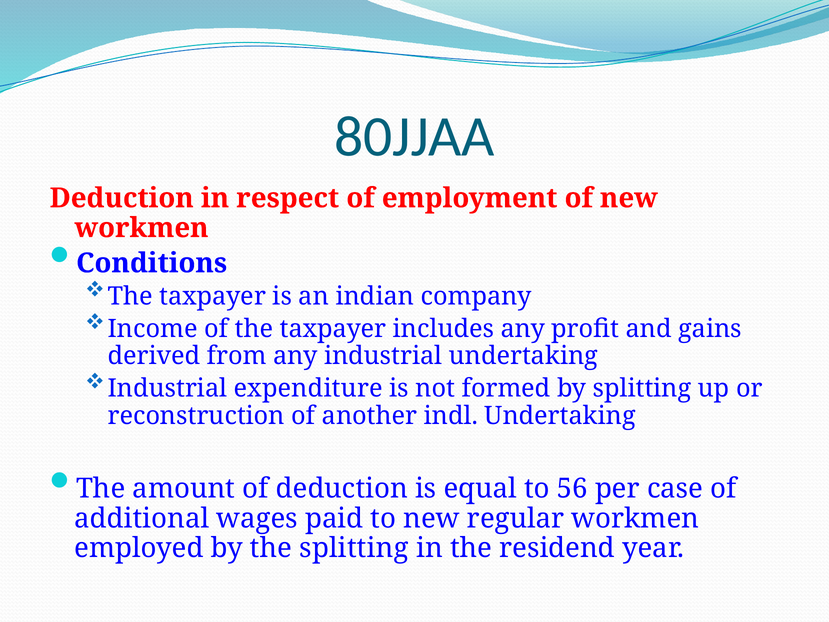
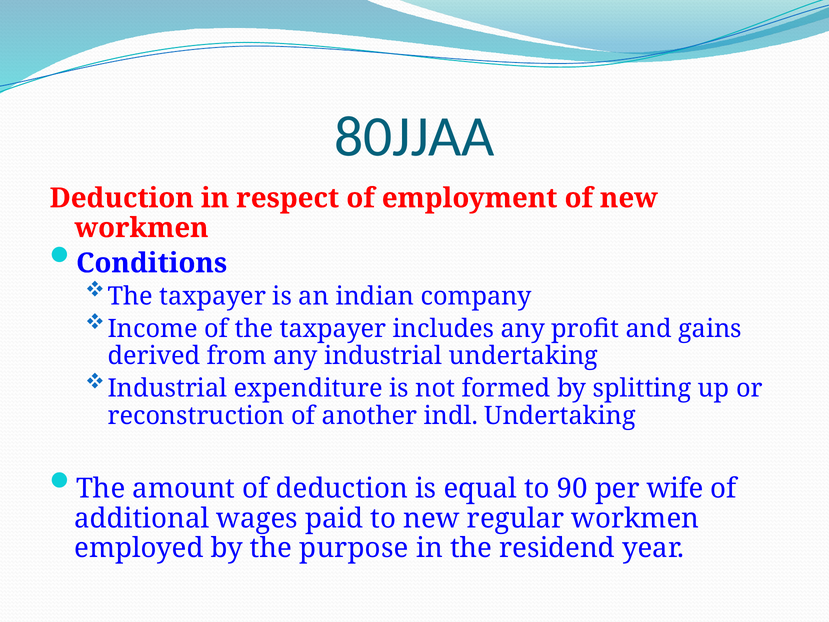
56: 56 -> 90
case: case -> wife
the splitting: splitting -> purpose
